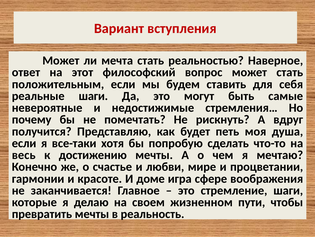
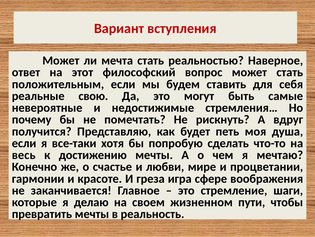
реальные шаги: шаги -> свою
доме: доме -> греза
